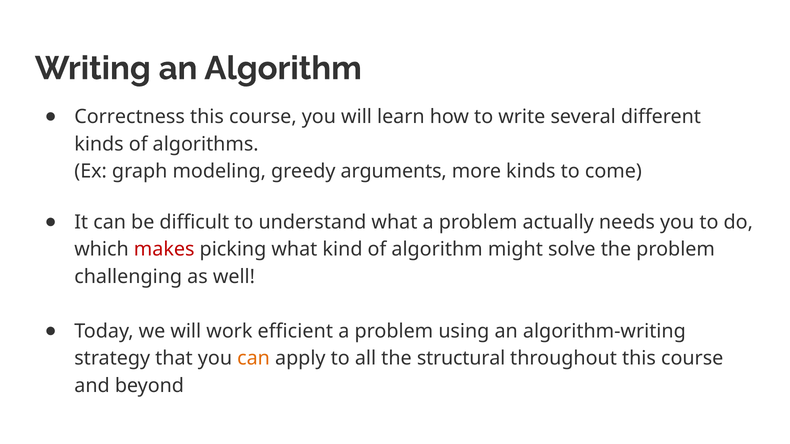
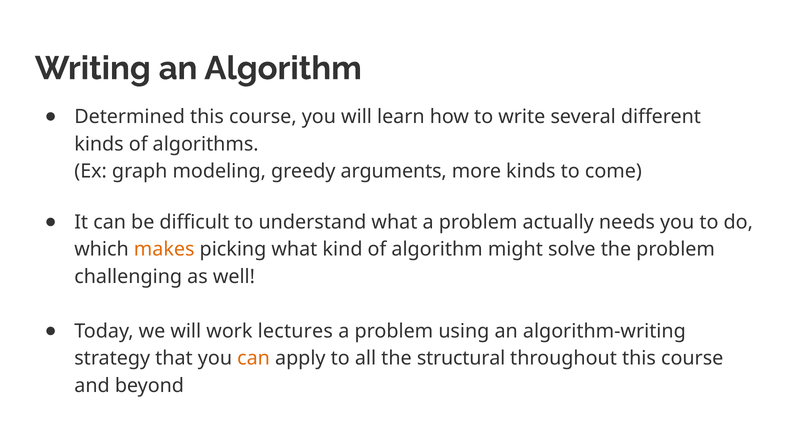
Correctness: Correctness -> Determined
makes colour: red -> orange
efficient: efficient -> lectures
